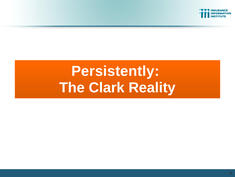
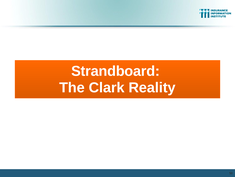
Persistently: Persistently -> Strandboard
